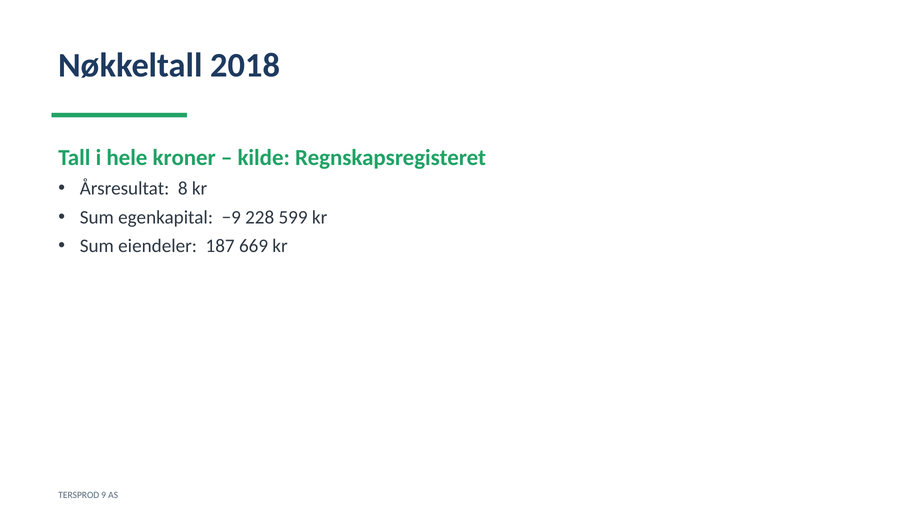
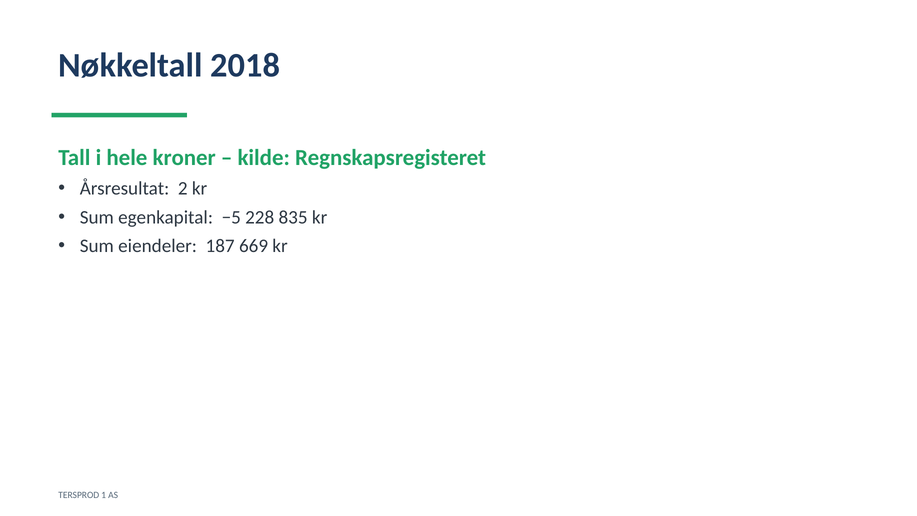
8: 8 -> 2
−9: −9 -> −5
599: 599 -> 835
9: 9 -> 1
